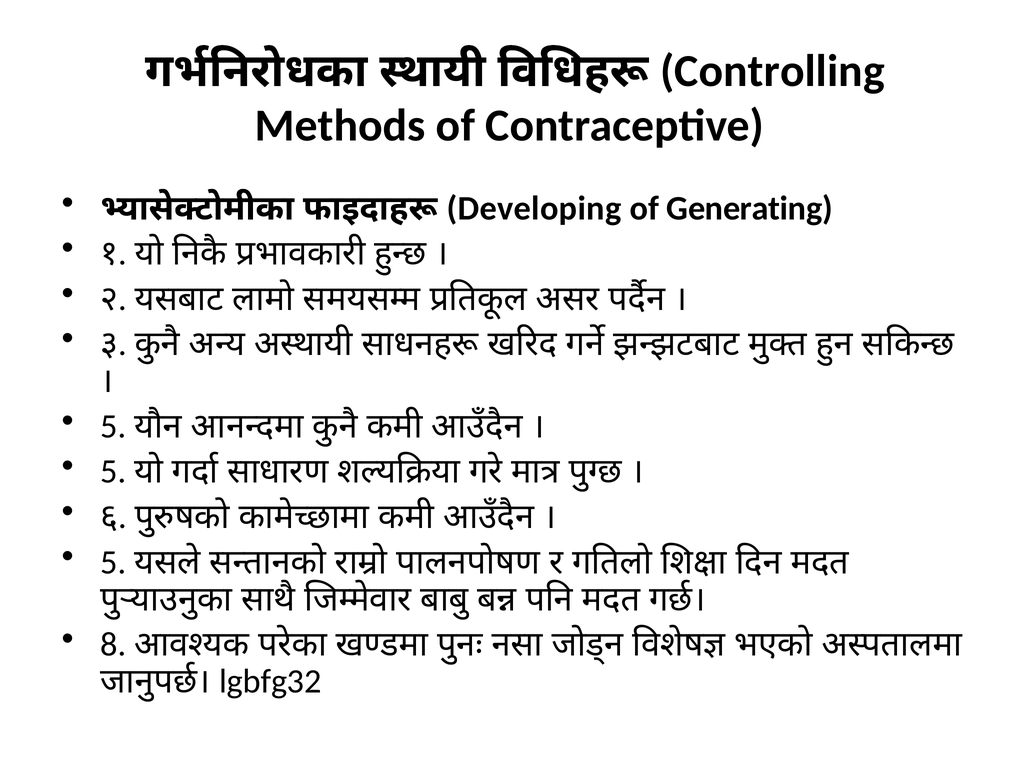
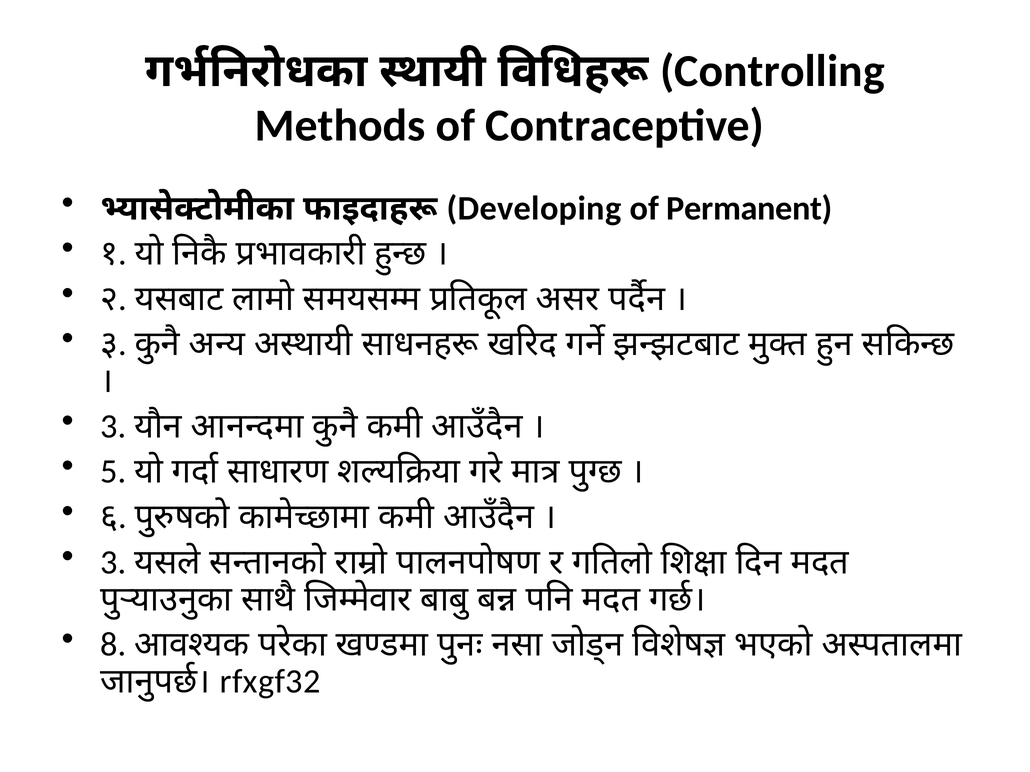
Generating: Generating -> Permanent
5 at (113, 427): 5 -> 3
5 at (113, 563): 5 -> 3
lgbfg32: lgbfg32 -> rfxgf32
